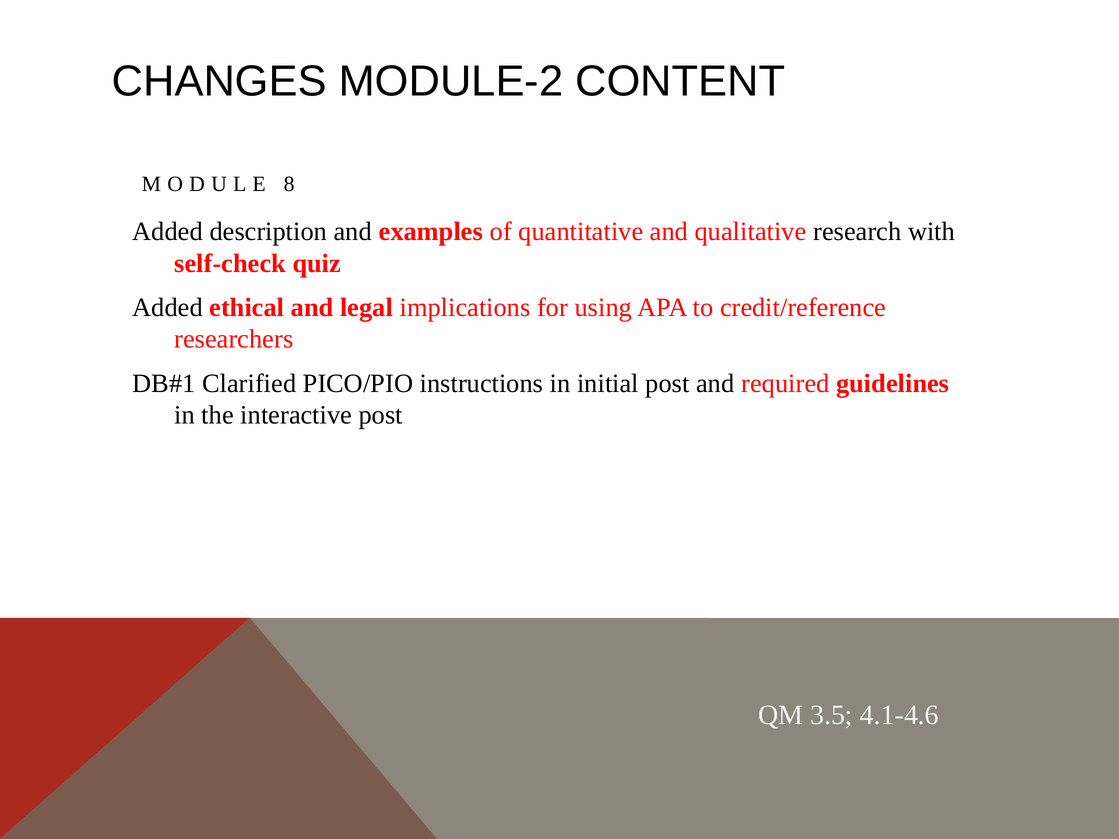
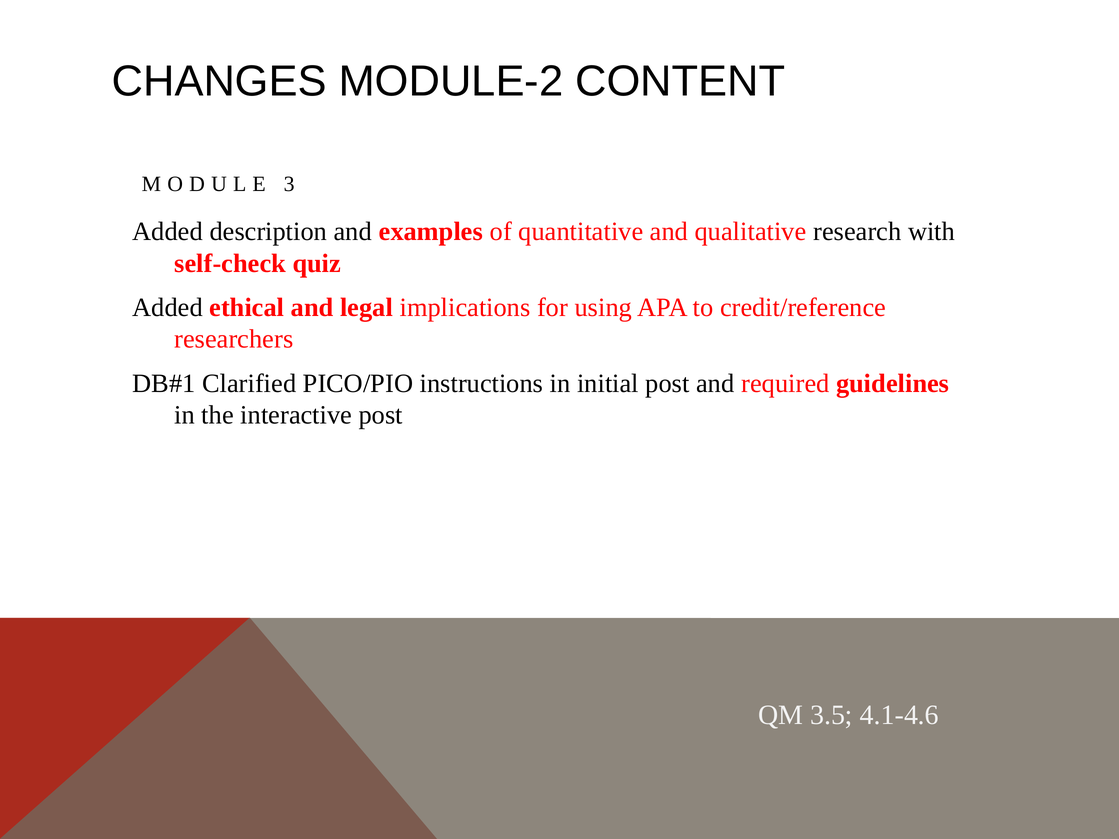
8: 8 -> 3
